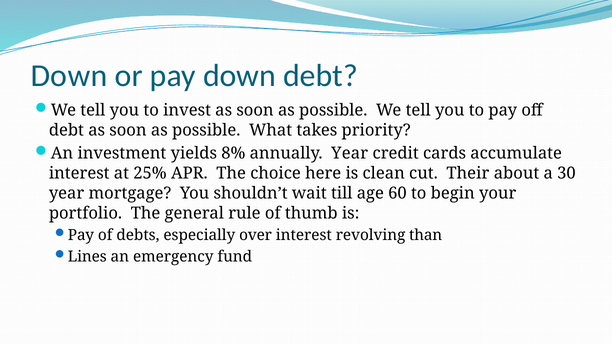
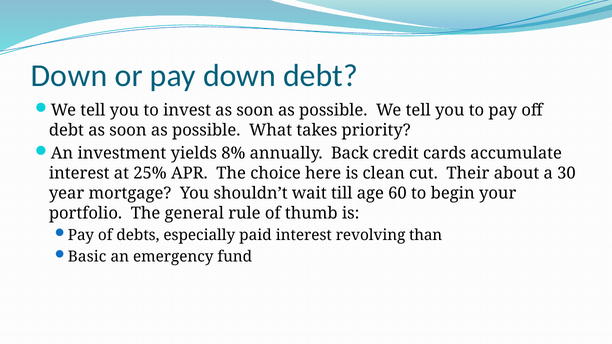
annually Year: Year -> Back
over: over -> paid
Lines: Lines -> Basic
